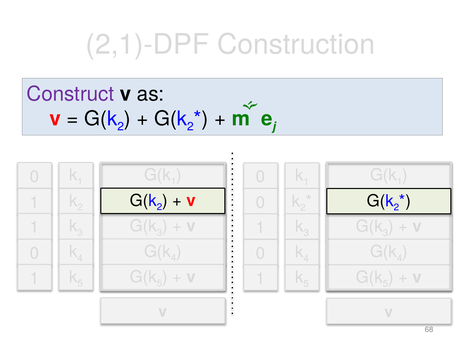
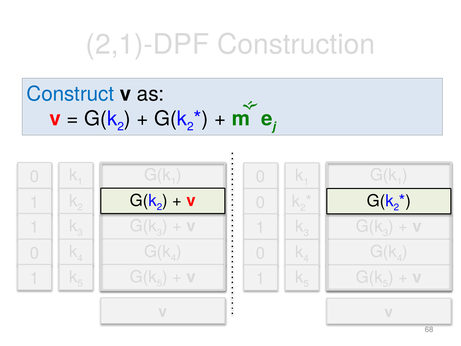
Construct colour: purple -> blue
